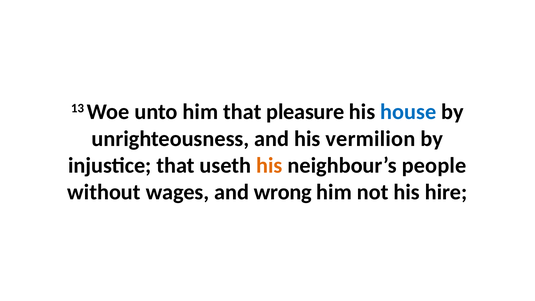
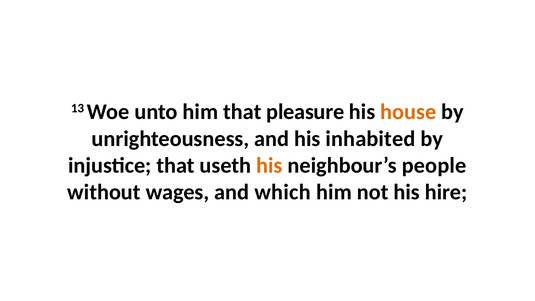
house colour: blue -> orange
vermilion: vermilion -> inhabited
wrong: wrong -> which
